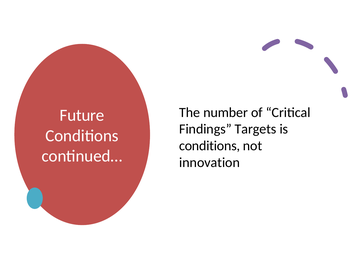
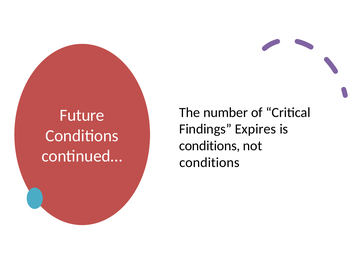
Targets: Targets -> Expires
innovation at (210, 162): innovation -> conditions
